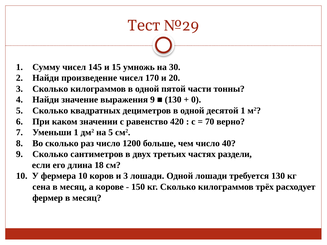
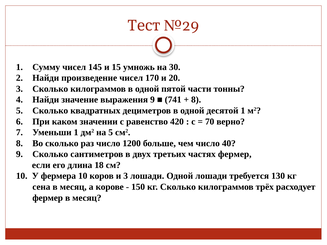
130 at (173, 100): 130 -> 741
0 at (196, 100): 0 -> 8
частях раздели: раздели -> фермер
